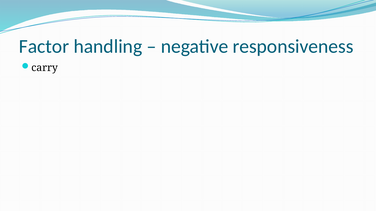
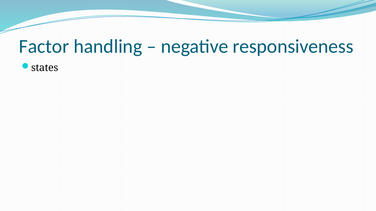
carry: carry -> states
